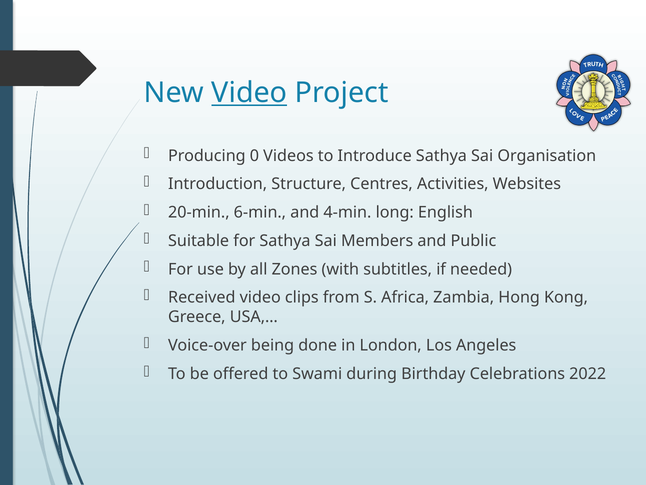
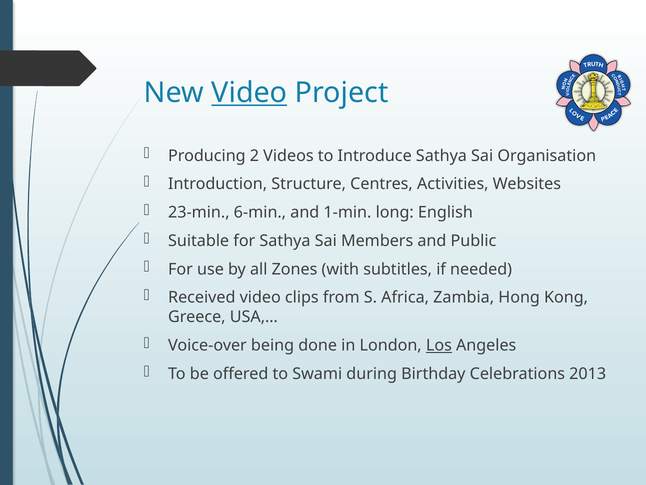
0: 0 -> 2
20-min: 20-min -> 23-min
4-min: 4-min -> 1-min
Los underline: none -> present
2022: 2022 -> 2013
